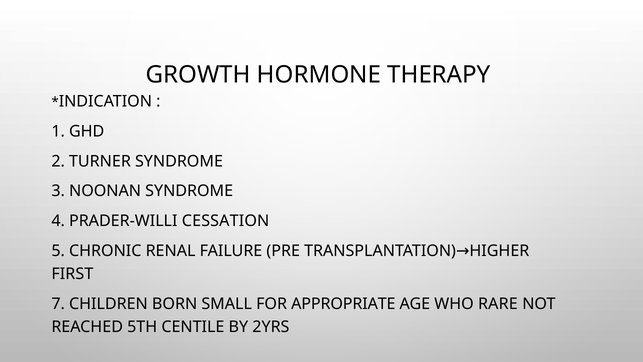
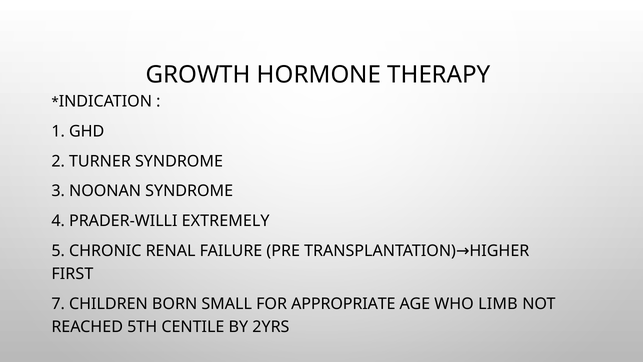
CESSATION: CESSATION -> EXTREMELY
RARE: RARE -> LIMB
